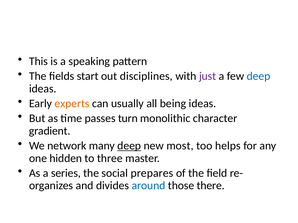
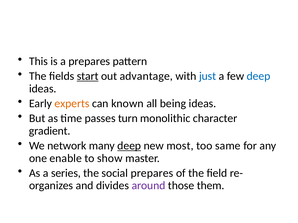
a speaking: speaking -> prepares
start underline: none -> present
disciplines: disciplines -> advantage
just colour: purple -> blue
usually: usually -> known
helps: helps -> same
hidden: hidden -> enable
three: three -> show
around colour: blue -> purple
there: there -> them
